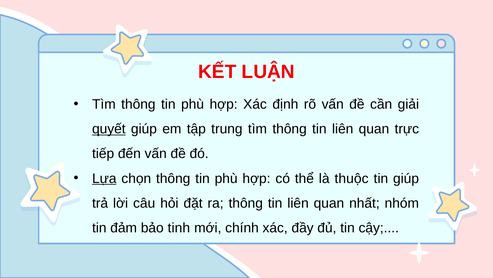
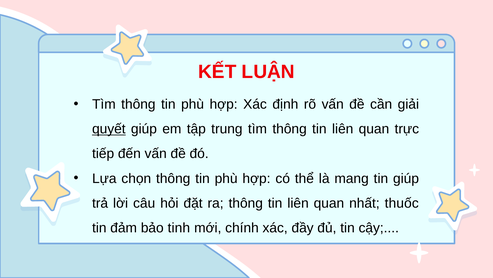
Lựa underline: present -> none
thuộc: thuộc -> mang
nhóm: nhóm -> thuốc
